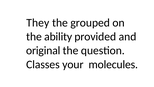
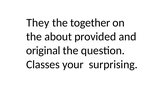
grouped: grouped -> together
ability: ability -> about
molecules: molecules -> surprising
